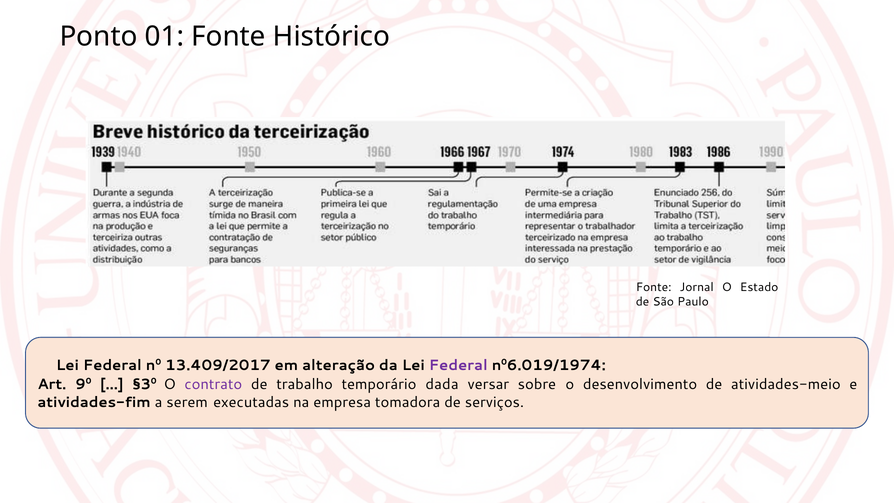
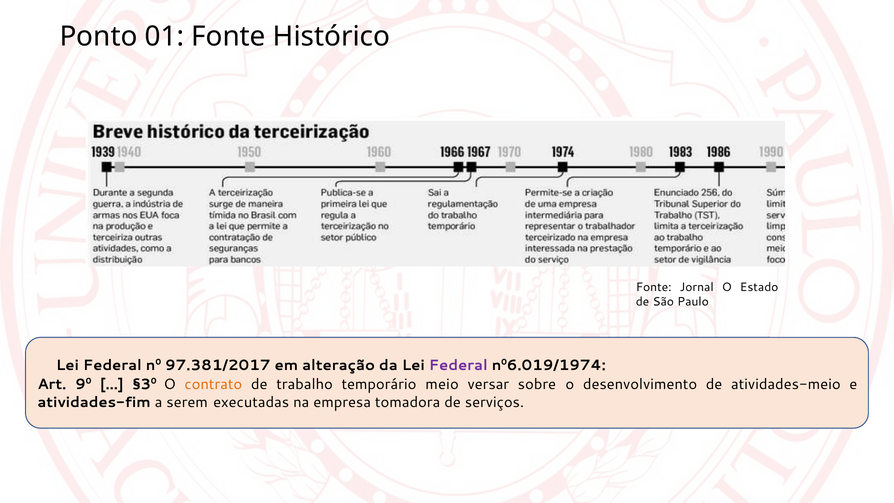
13.409/2017: 13.409/2017 -> 97.381/2017
contrato colour: purple -> orange
dada: dada -> meio
